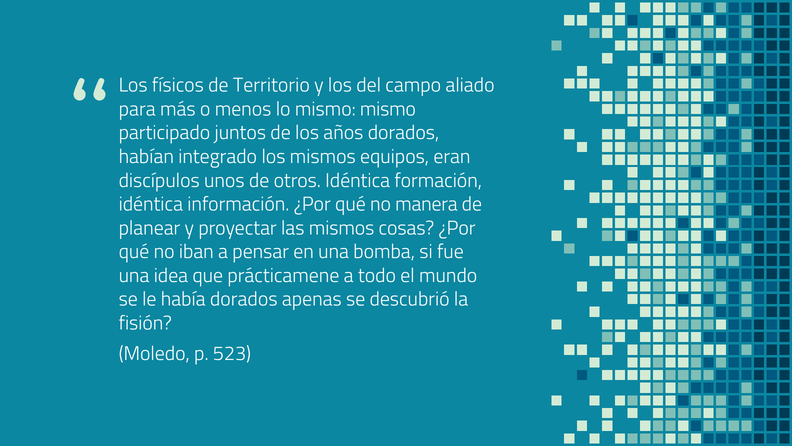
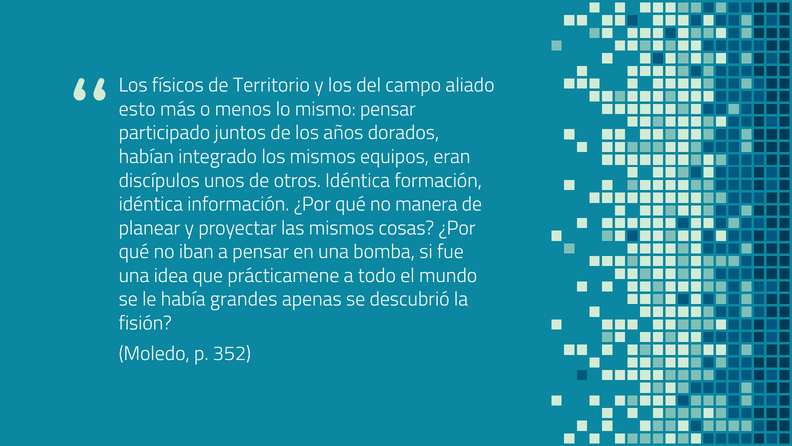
para: para -> esto
mismo mismo: mismo -> pensar
había dorados: dorados -> grandes
523: 523 -> 352
